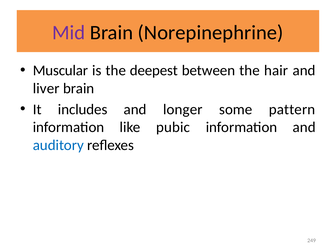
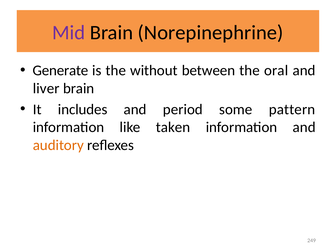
Muscular: Muscular -> Generate
deepest: deepest -> without
hair: hair -> oral
longer: longer -> period
pubic: pubic -> taken
auditory colour: blue -> orange
